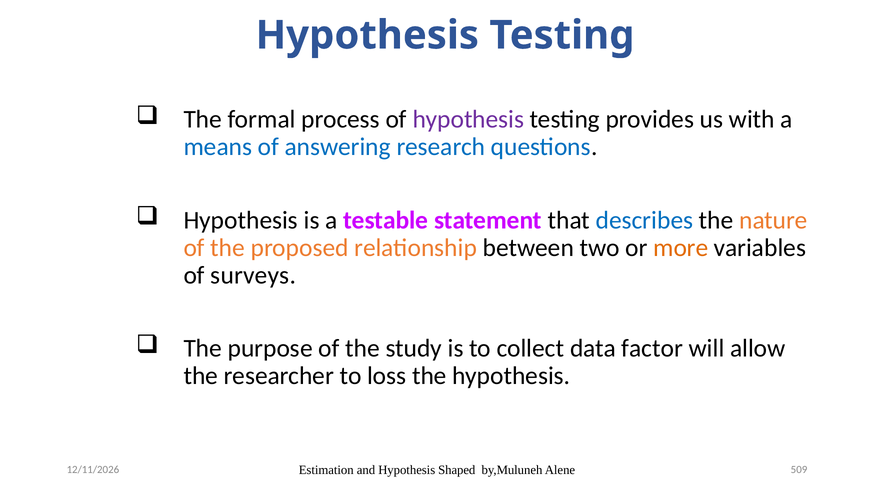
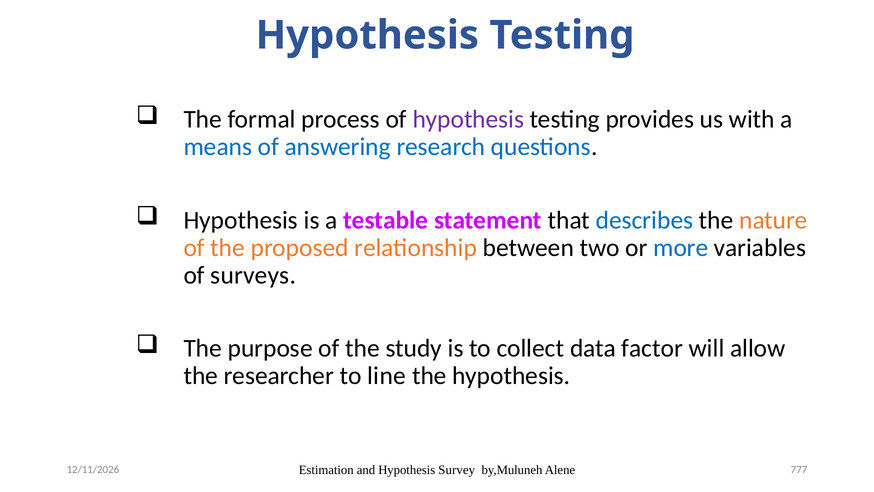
more colour: orange -> blue
loss: loss -> line
Shaped: Shaped -> Survey
509: 509 -> 777
